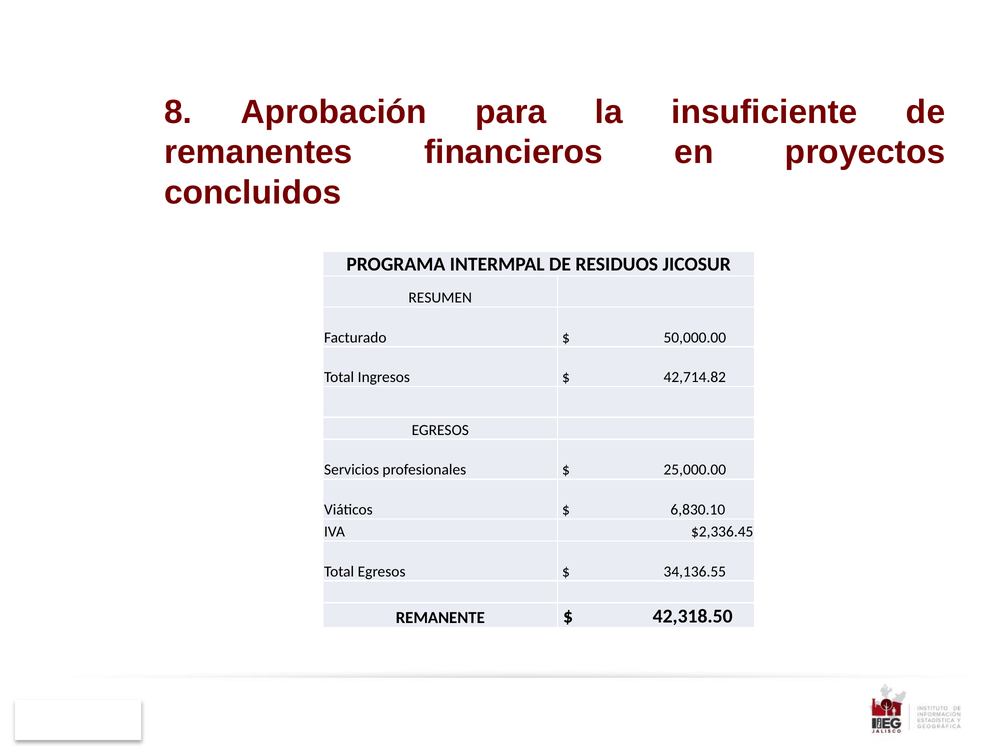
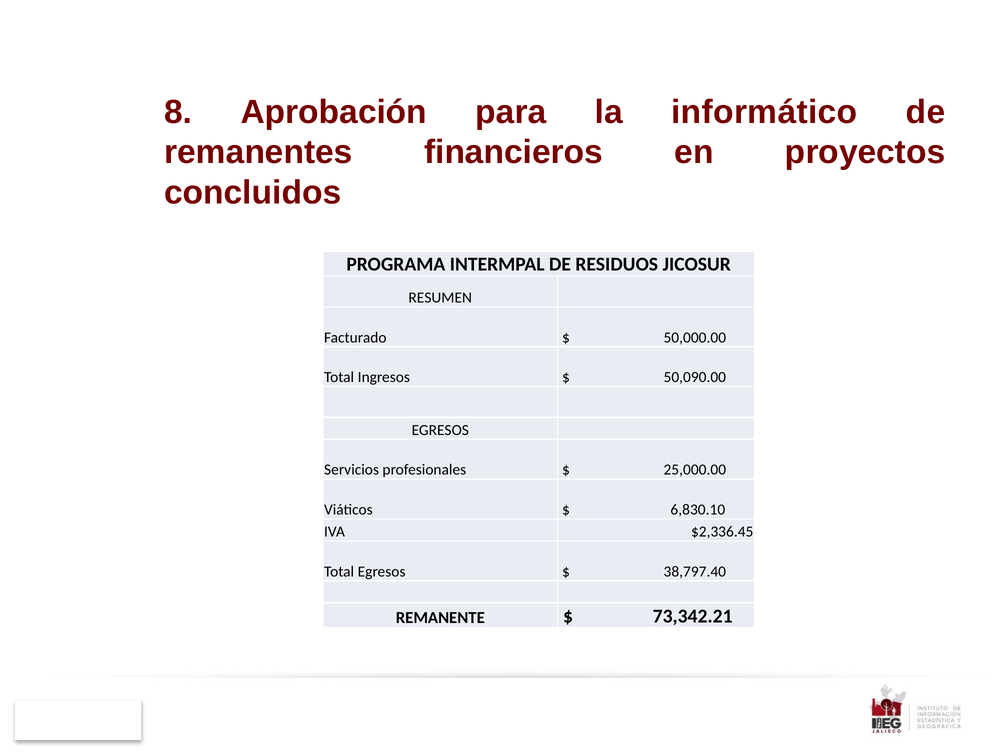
insuficiente: insuficiente -> informático
42,714.82: 42,714.82 -> 50,090.00
34,136.55: 34,136.55 -> 38,797.40
42,318.50: 42,318.50 -> 73,342.21
